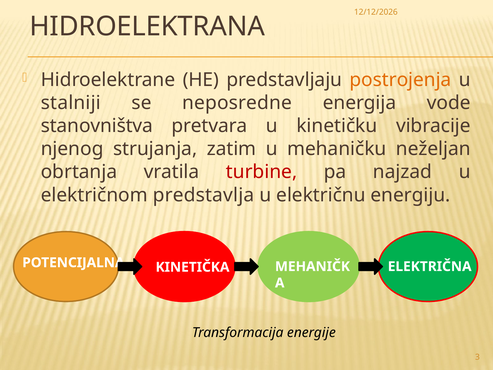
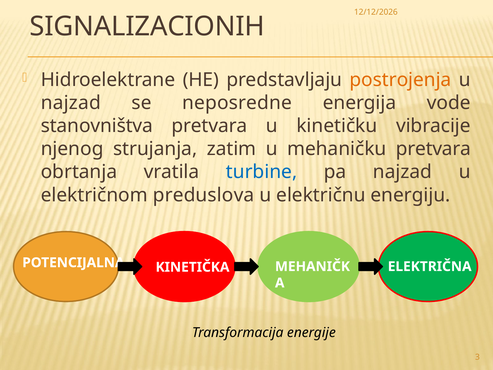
HIDROELEKTRANA: HIDROELEKTRANA -> SIGNALIZACIONIH
stalniji at (71, 103): stalniji -> najzad
mehaničku neželjan: neželjan -> pretvara
turbine colour: red -> blue
predstavlja: predstavlja -> preduslova
